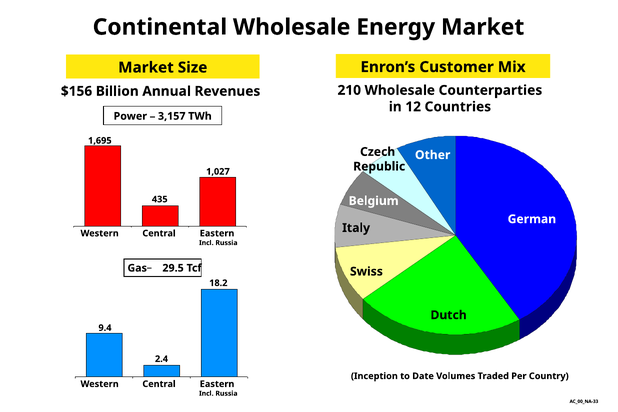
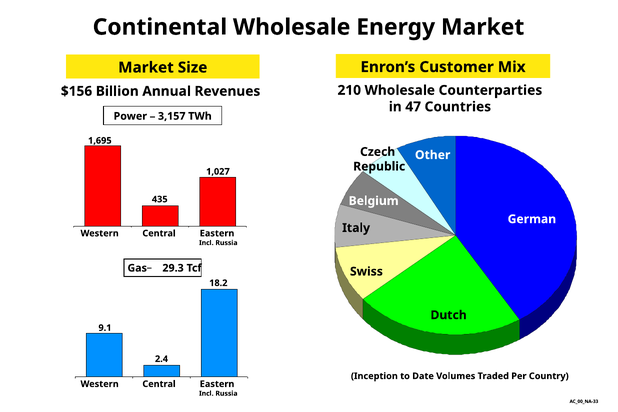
12: 12 -> 47
29.5: 29.5 -> 29.3
9.4: 9.4 -> 9.1
